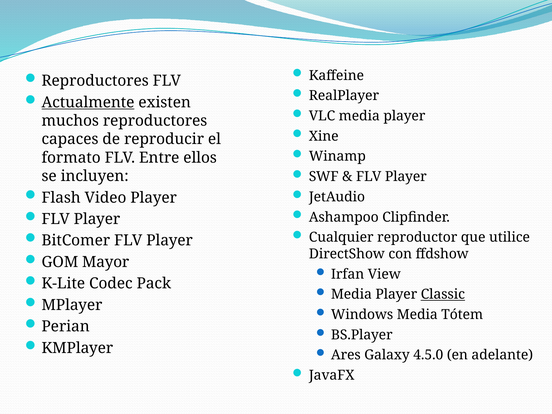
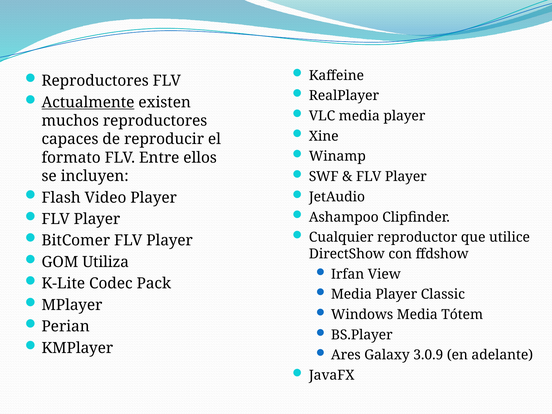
Mayor: Mayor -> Utiliza
Classic underline: present -> none
4.5.0: 4.5.0 -> 3.0.9
